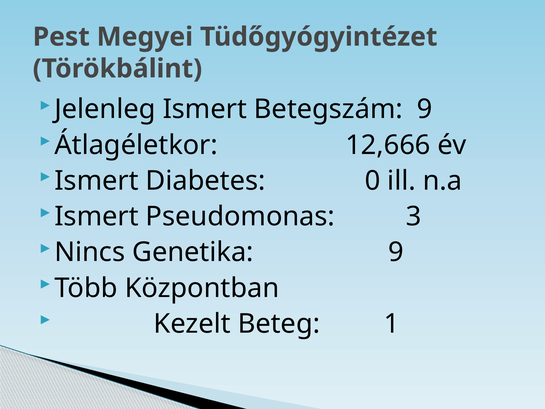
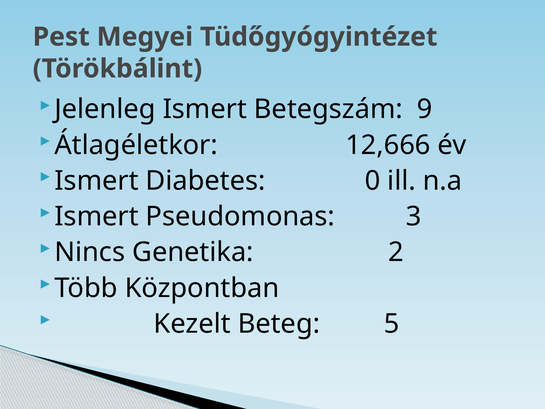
Genetika 9: 9 -> 2
1: 1 -> 5
